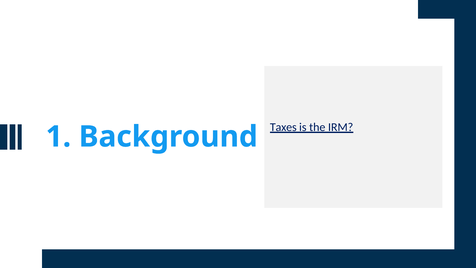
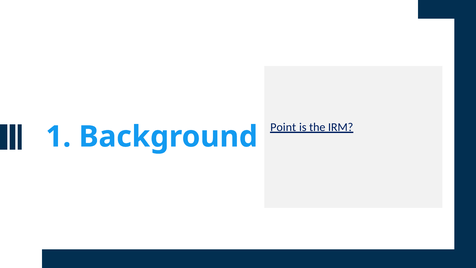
Taxes: Taxes -> Point
